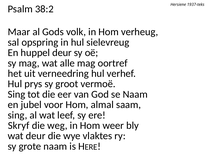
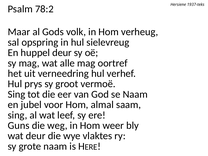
38:2: 38:2 -> 78:2
Skryf: Skryf -> Guns
